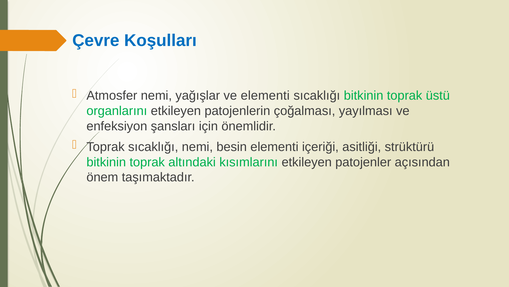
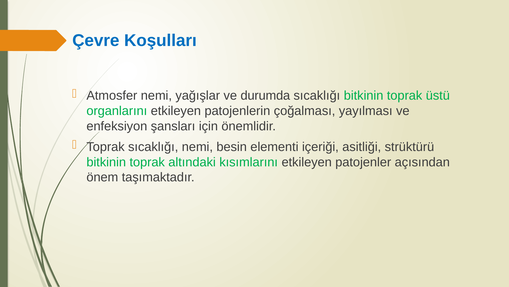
ve elementi: elementi -> durumda
